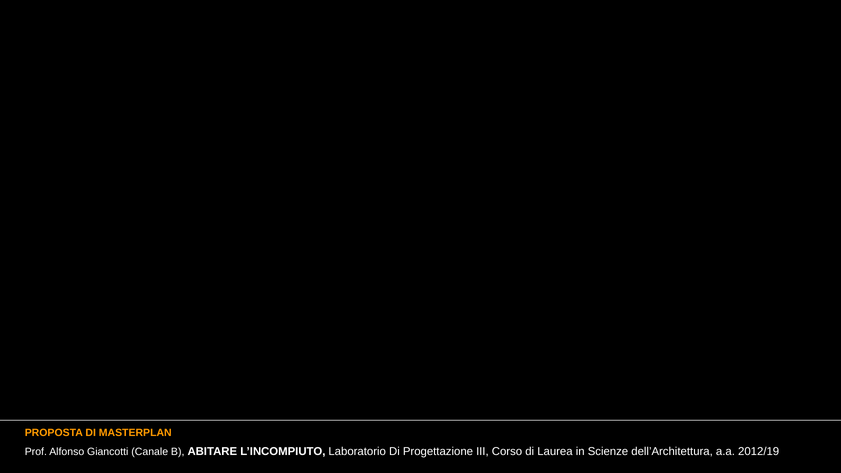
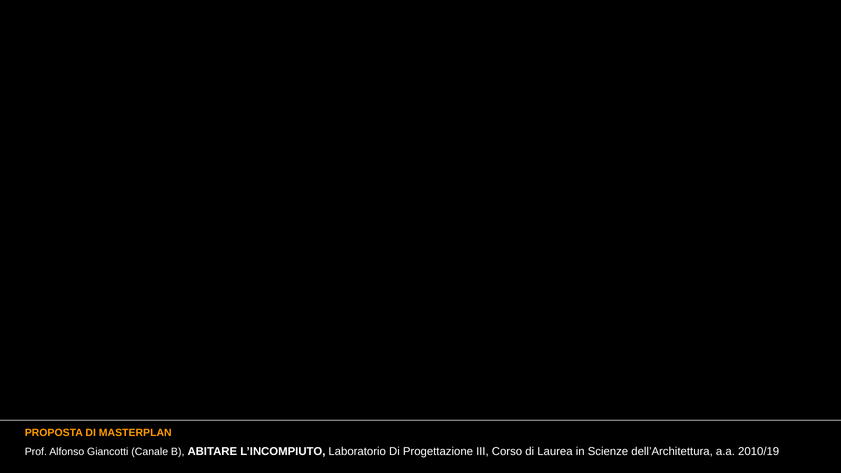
2012/19: 2012/19 -> 2010/19
